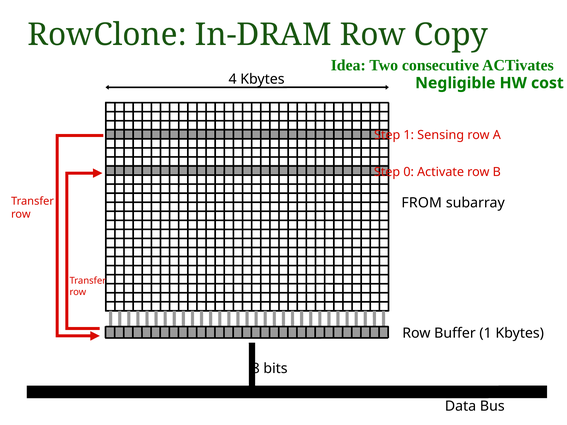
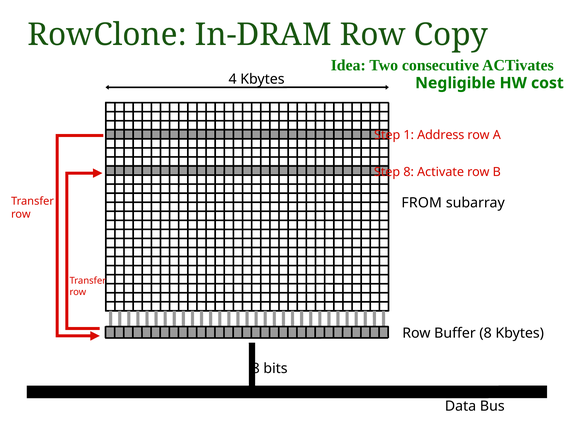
Sensing: Sensing -> Address
Step 0: 0 -> 8
Buffer 1: 1 -> 8
